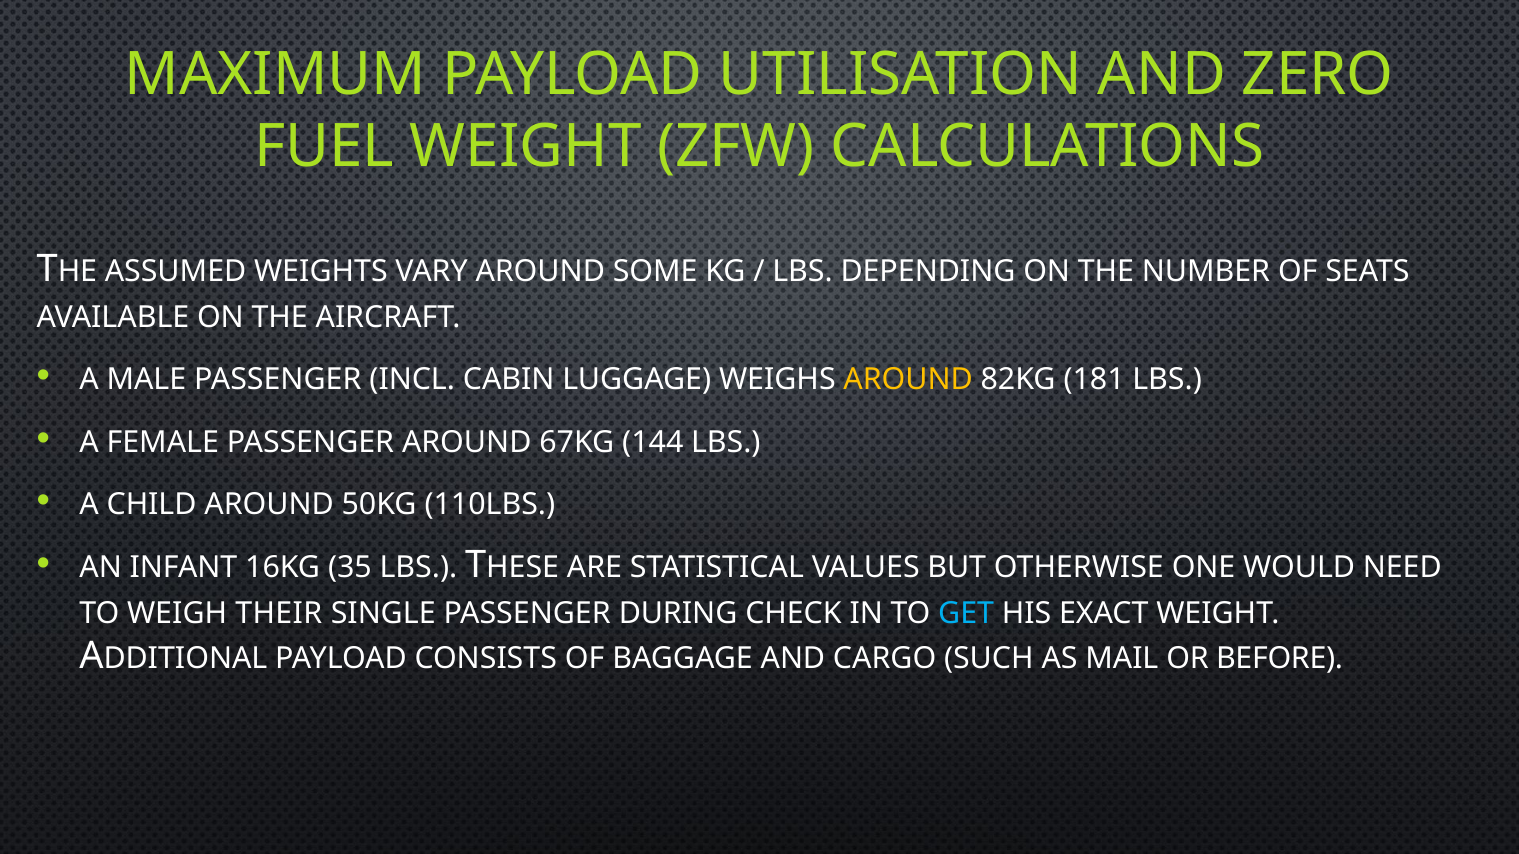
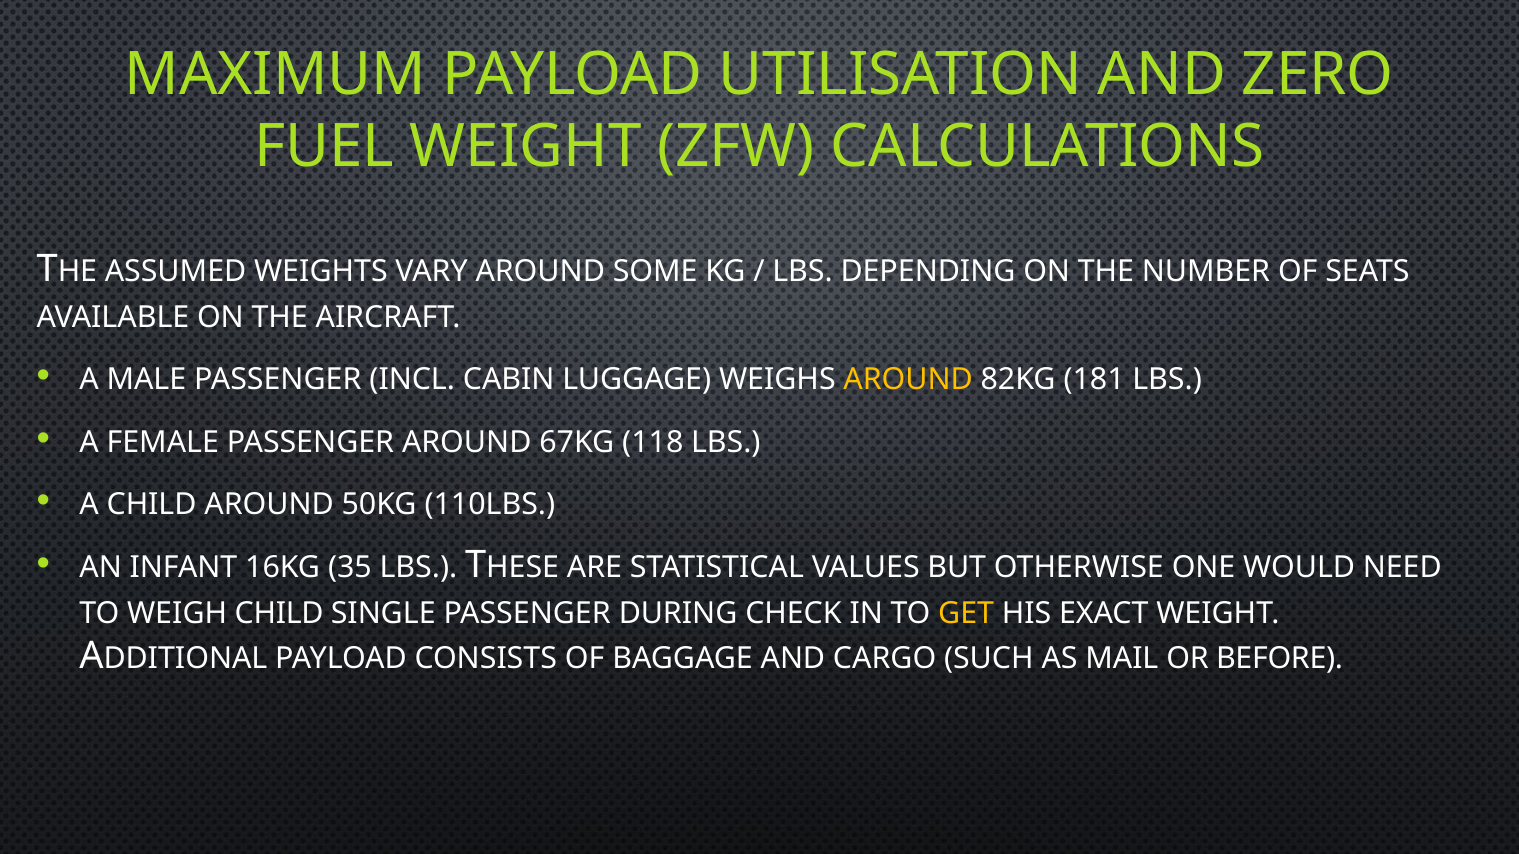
144: 144 -> 118
WEIGH THEIR: THEIR -> CHILD
GET colour: light blue -> yellow
